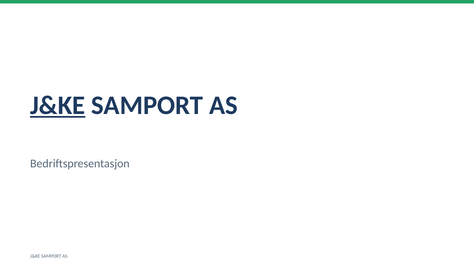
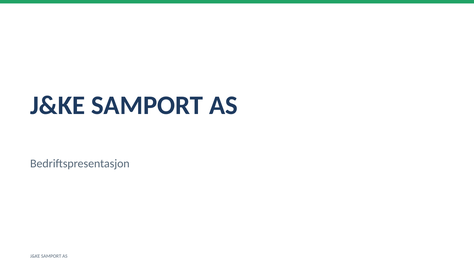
J&KE at (58, 105) underline: present -> none
